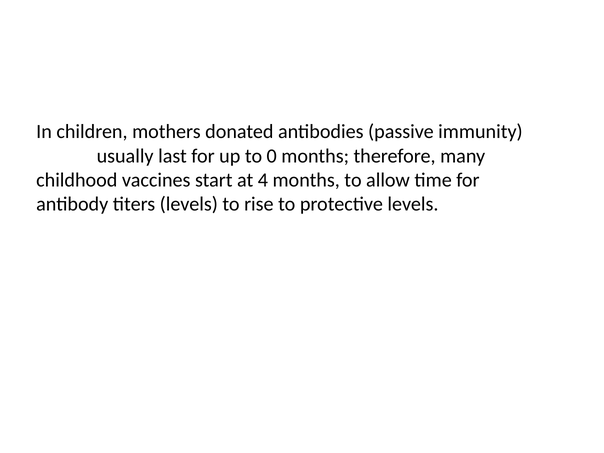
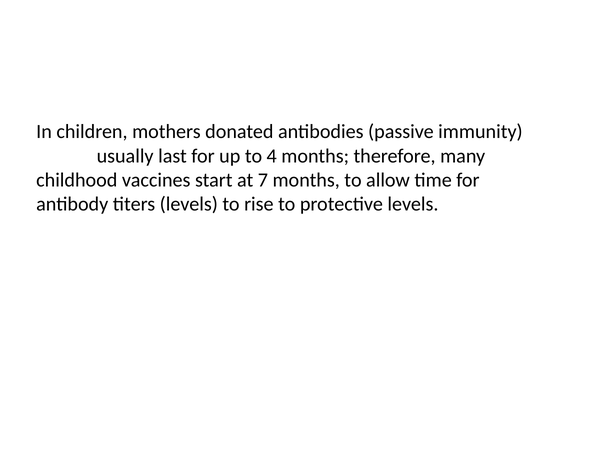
0: 0 -> 4
4: 4 -> 7
